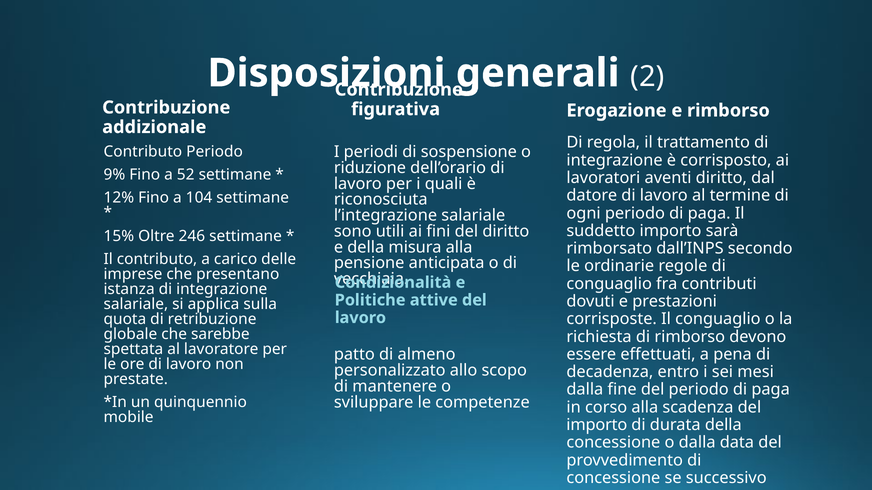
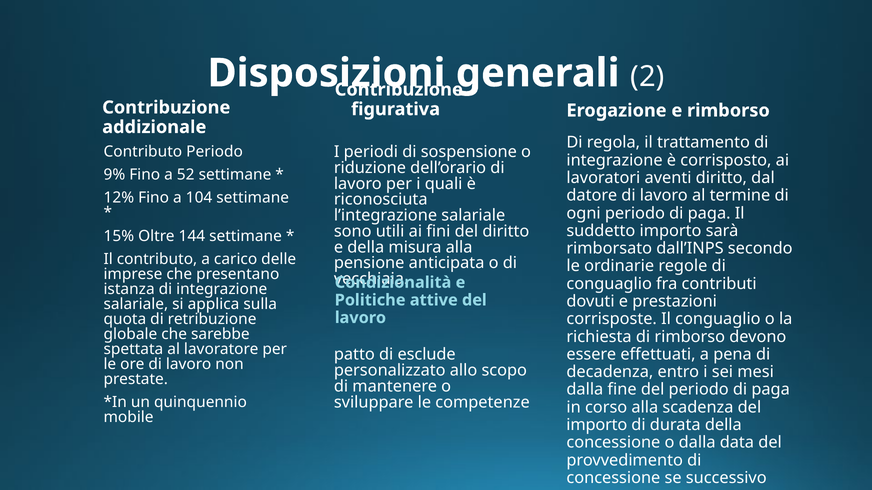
246: 246 -> 144
almeno: almeno -> esclude
